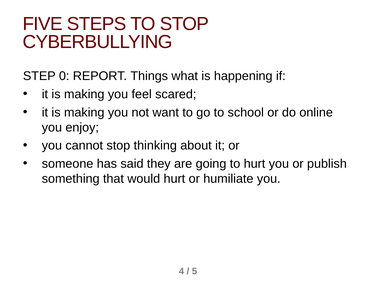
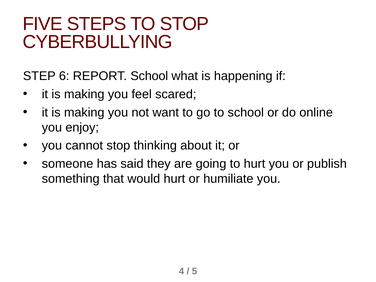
0: 0 -> 6
REPORT Things: Things -> School
